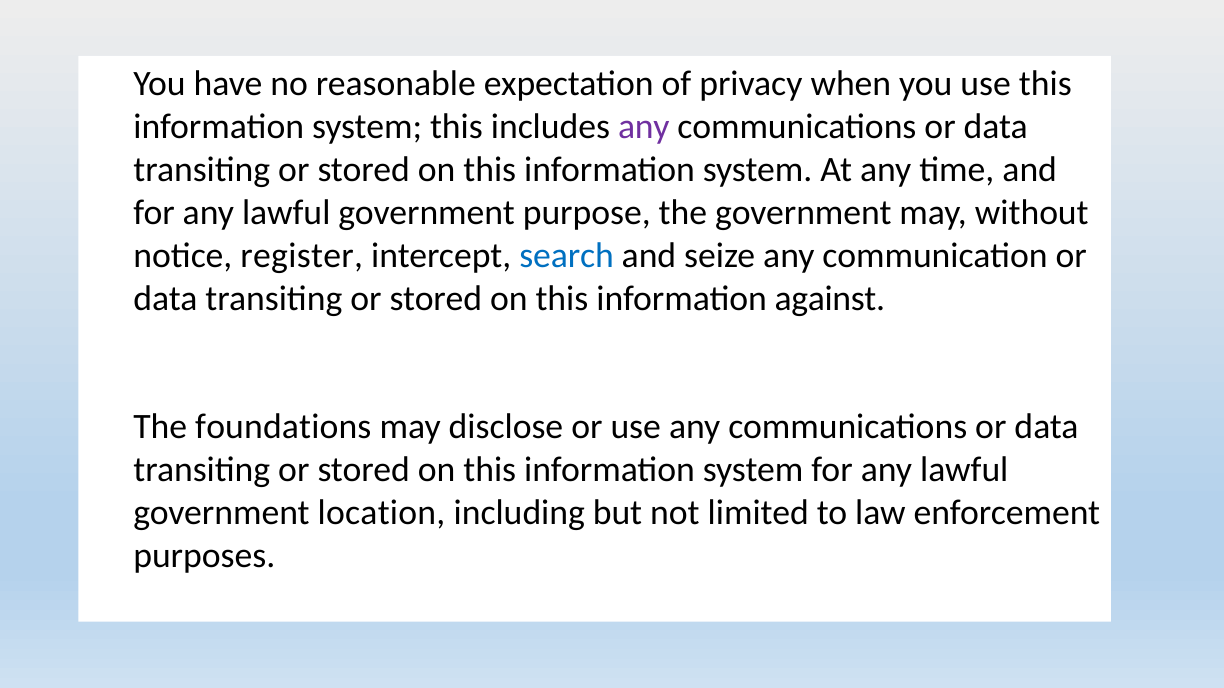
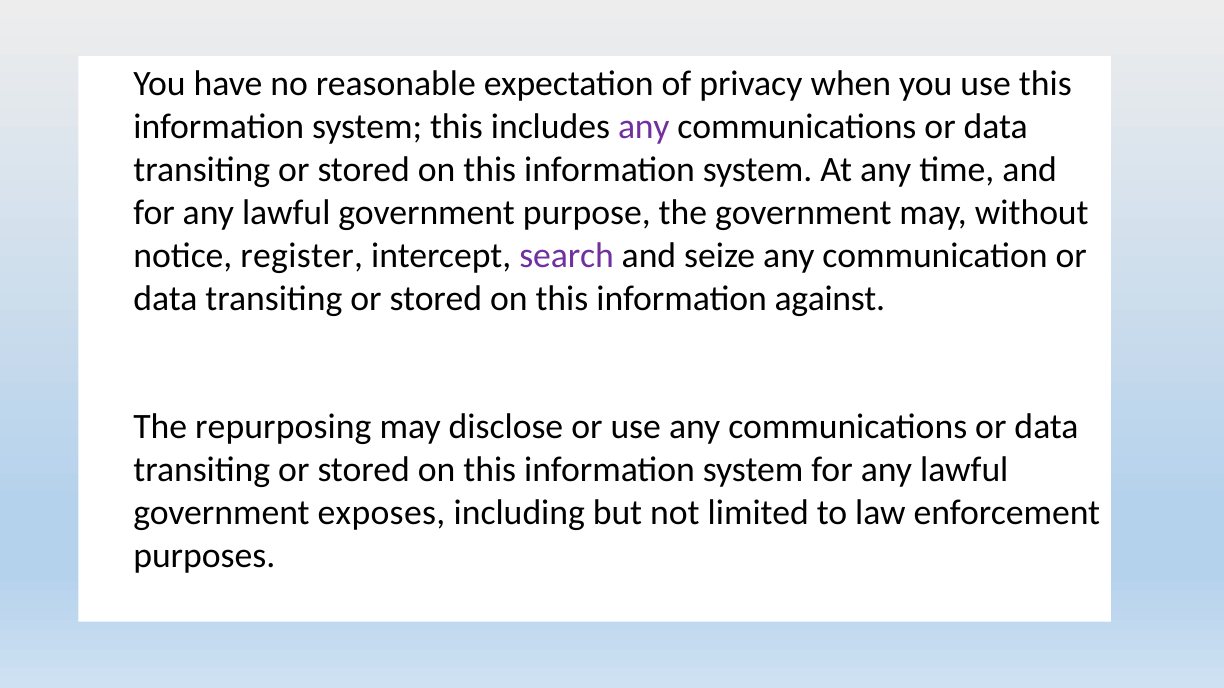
search colour: blue -> purple
foundations: foundations -> repurposing
location: location -> exposes
